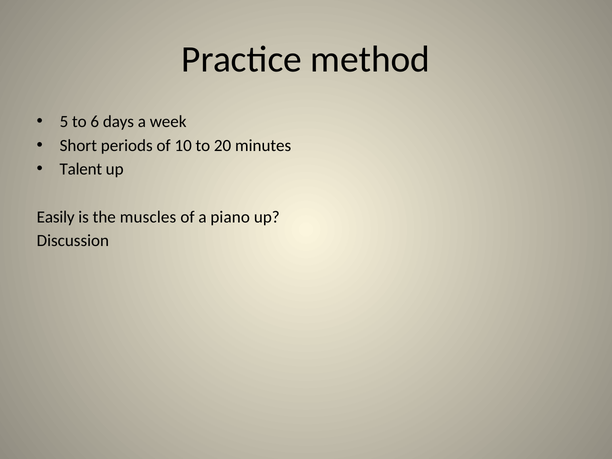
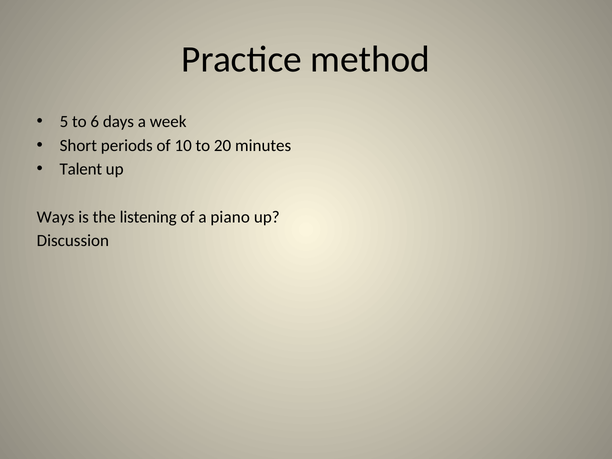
Easily: Easily -> Ways
muscles: muscles -> listening
